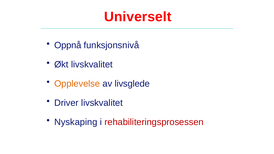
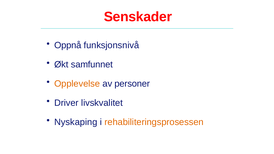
Universelt: Universelt -> Senskader
Økt livskvalitet: livskvalitet -> samfunnet
livsglede: livsglede -> personer
rehabiliteringsprosessen colour: red -> orange
